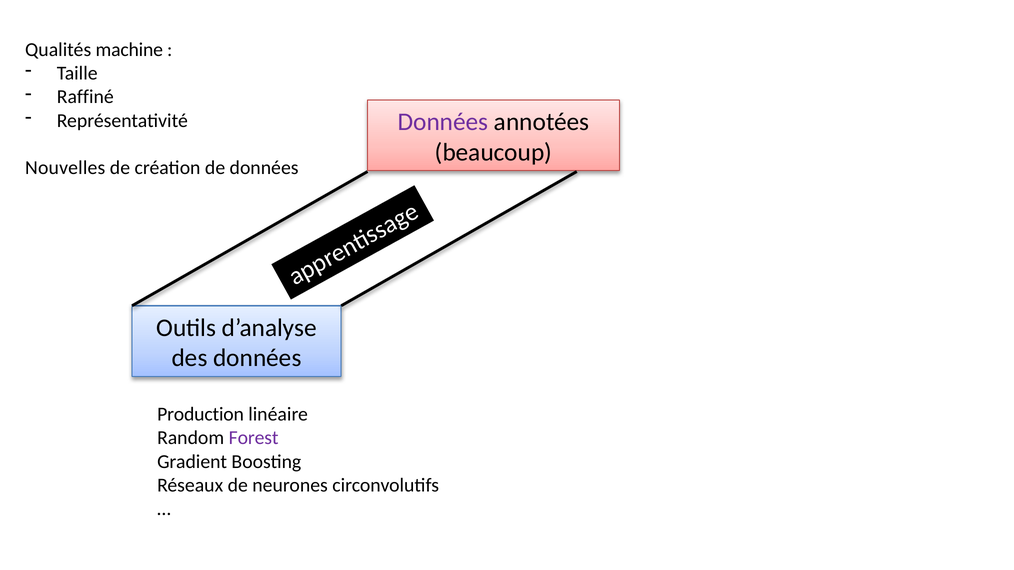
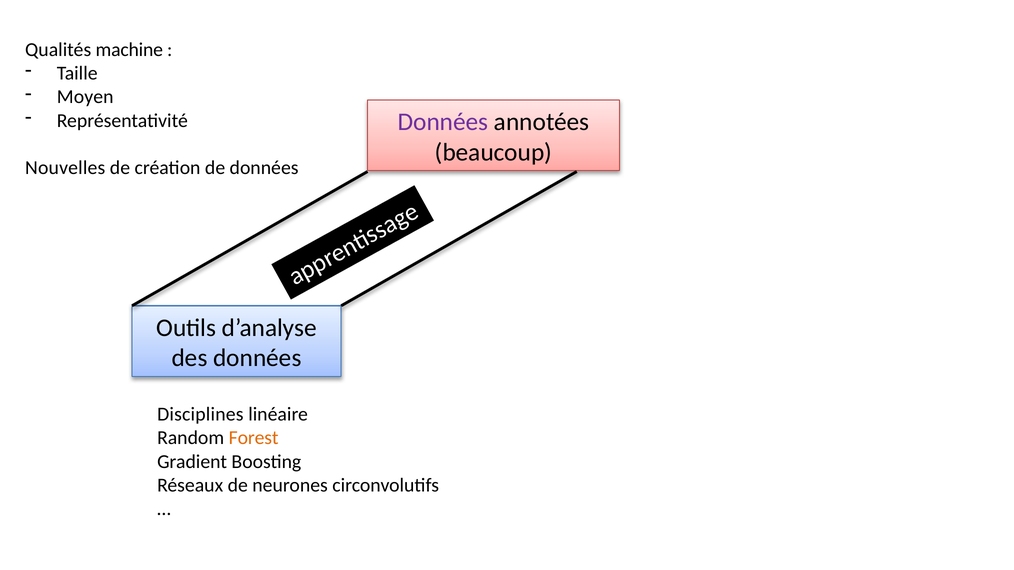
Raffiné: Raffiné -> Moyen
Production: Production -> Disciplines
Forest colour: purple -> orange
